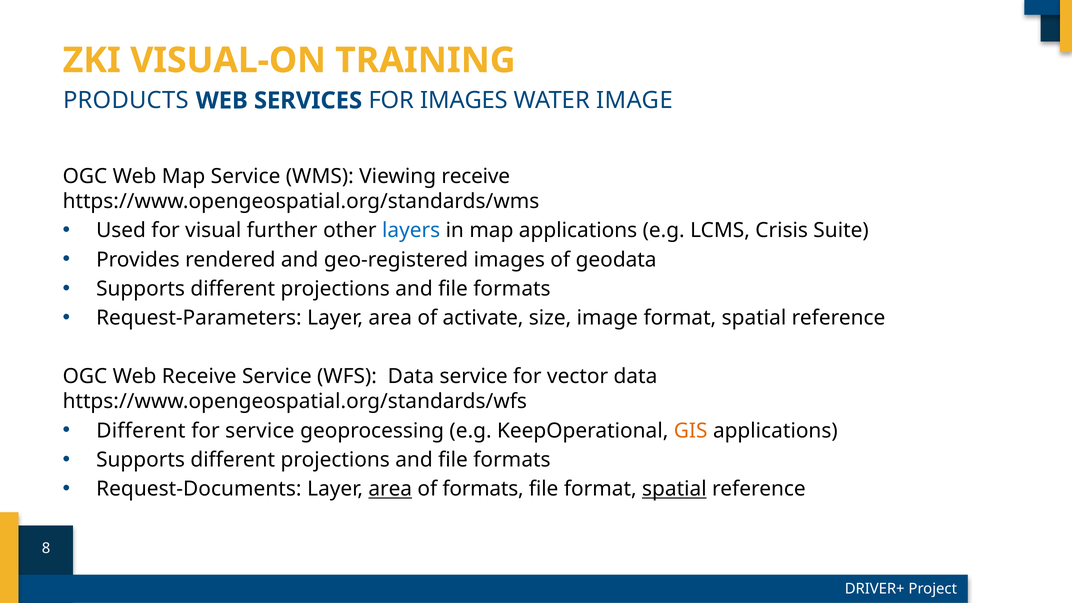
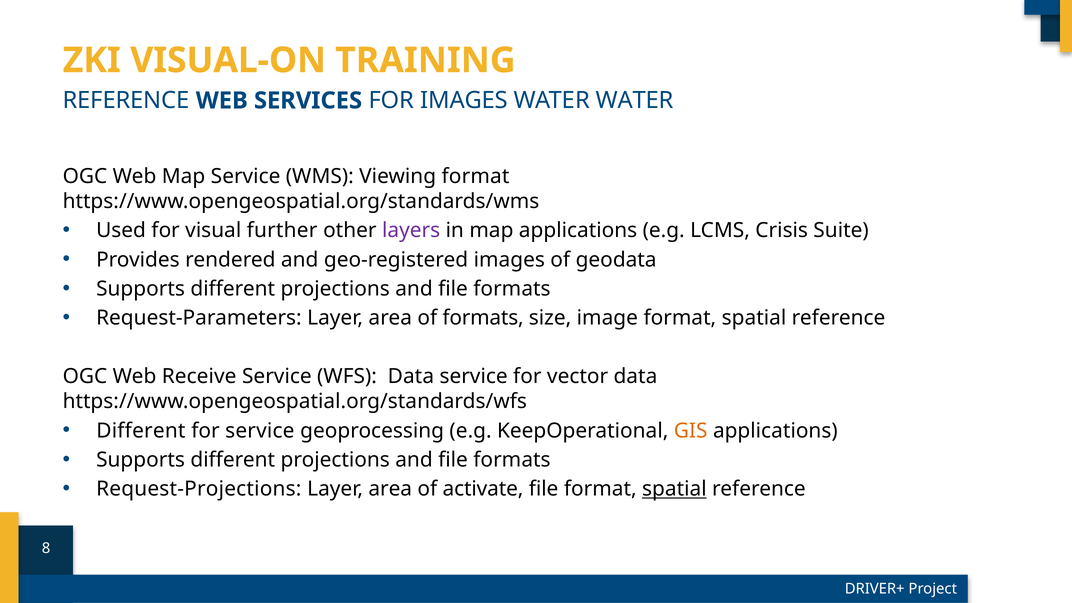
PRODUCTS at (126, 101): PRODUCTS -> REFERENCE
WATER IMAGE: IMAGE -> WATER
Viewing receive: receive -> format
layers colour: blue -> purple
of activate: activate -> formats
Request-Documents: Request-Documents -> Request-Projections
area at (390, 489) underline: present -> none
of formats: formats -> activate
